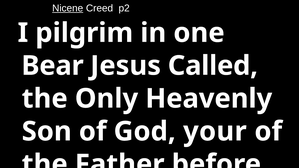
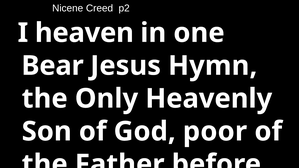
Nicene underline: present -> none
pilgrim: pilgrim -> heaven
Called: Called -> Hymn
your: your -> poor
